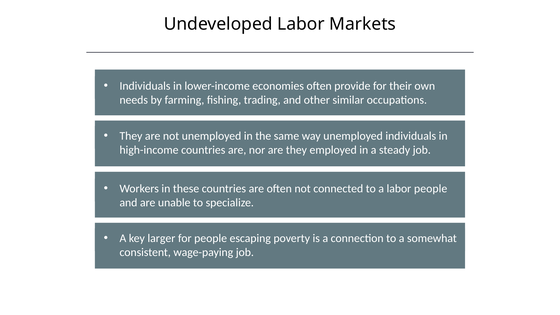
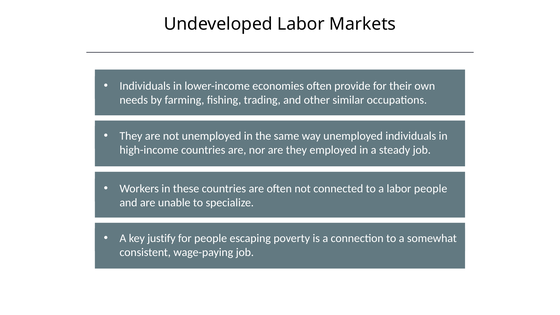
larger: larger -> justify
